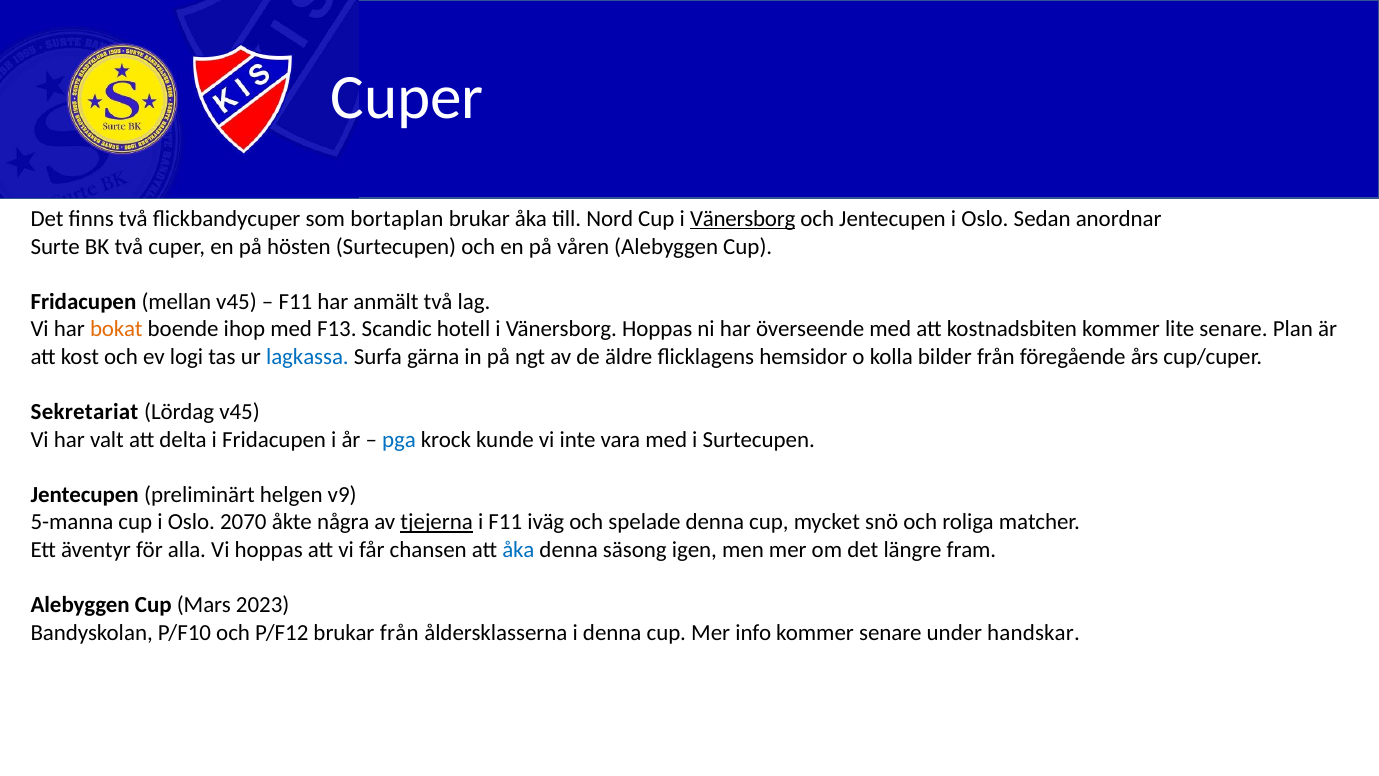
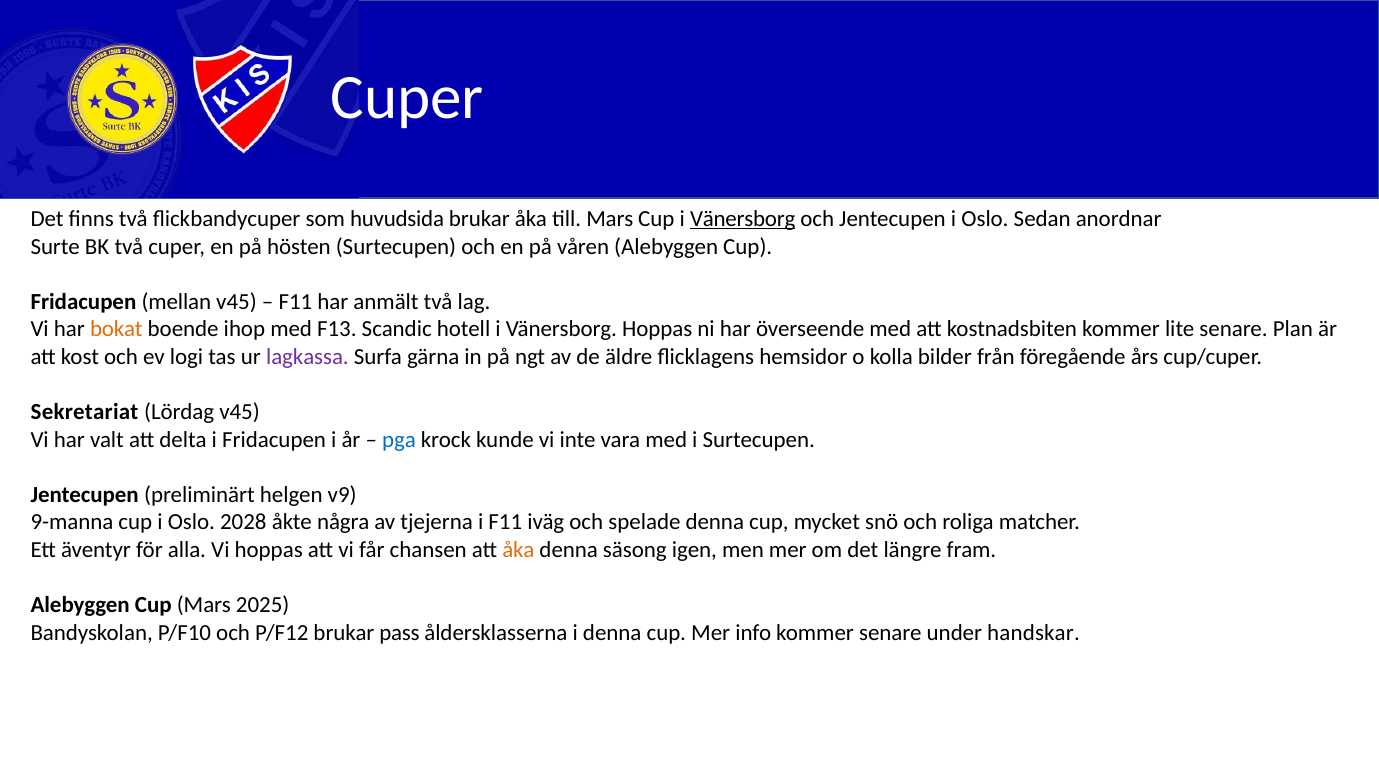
bortaplan: bortaplan -> huvudsida
till Nord: Nord -> Mars
lagkassa colour: blue -> purple
5-manna: 5-manna -> 9-manna
2070: 2070 -> 2028
tjejerna underline: present -> none
åka at (518, 550) colour: blue -> orange
2023: 2023 -> 2025
brukar från: från -> pass
